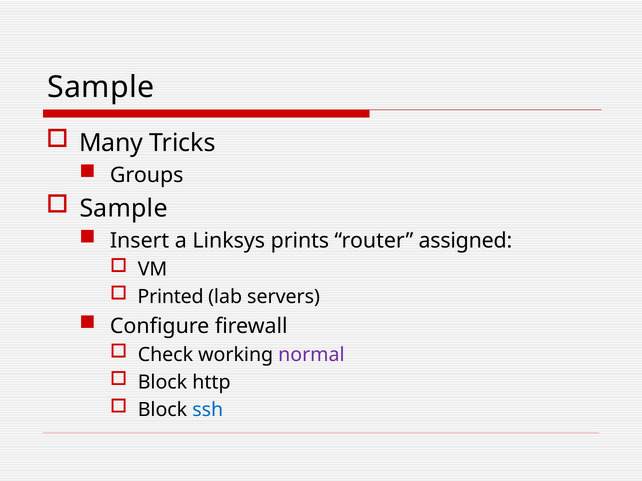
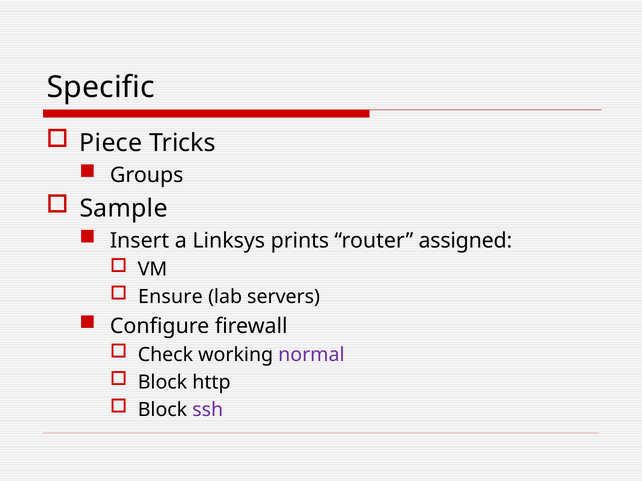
Sample at (101, 87): Sample -> Specific
Many: Many -> Piece
Printed: Printed -> Ensure
ssh colour: blue -> purple
